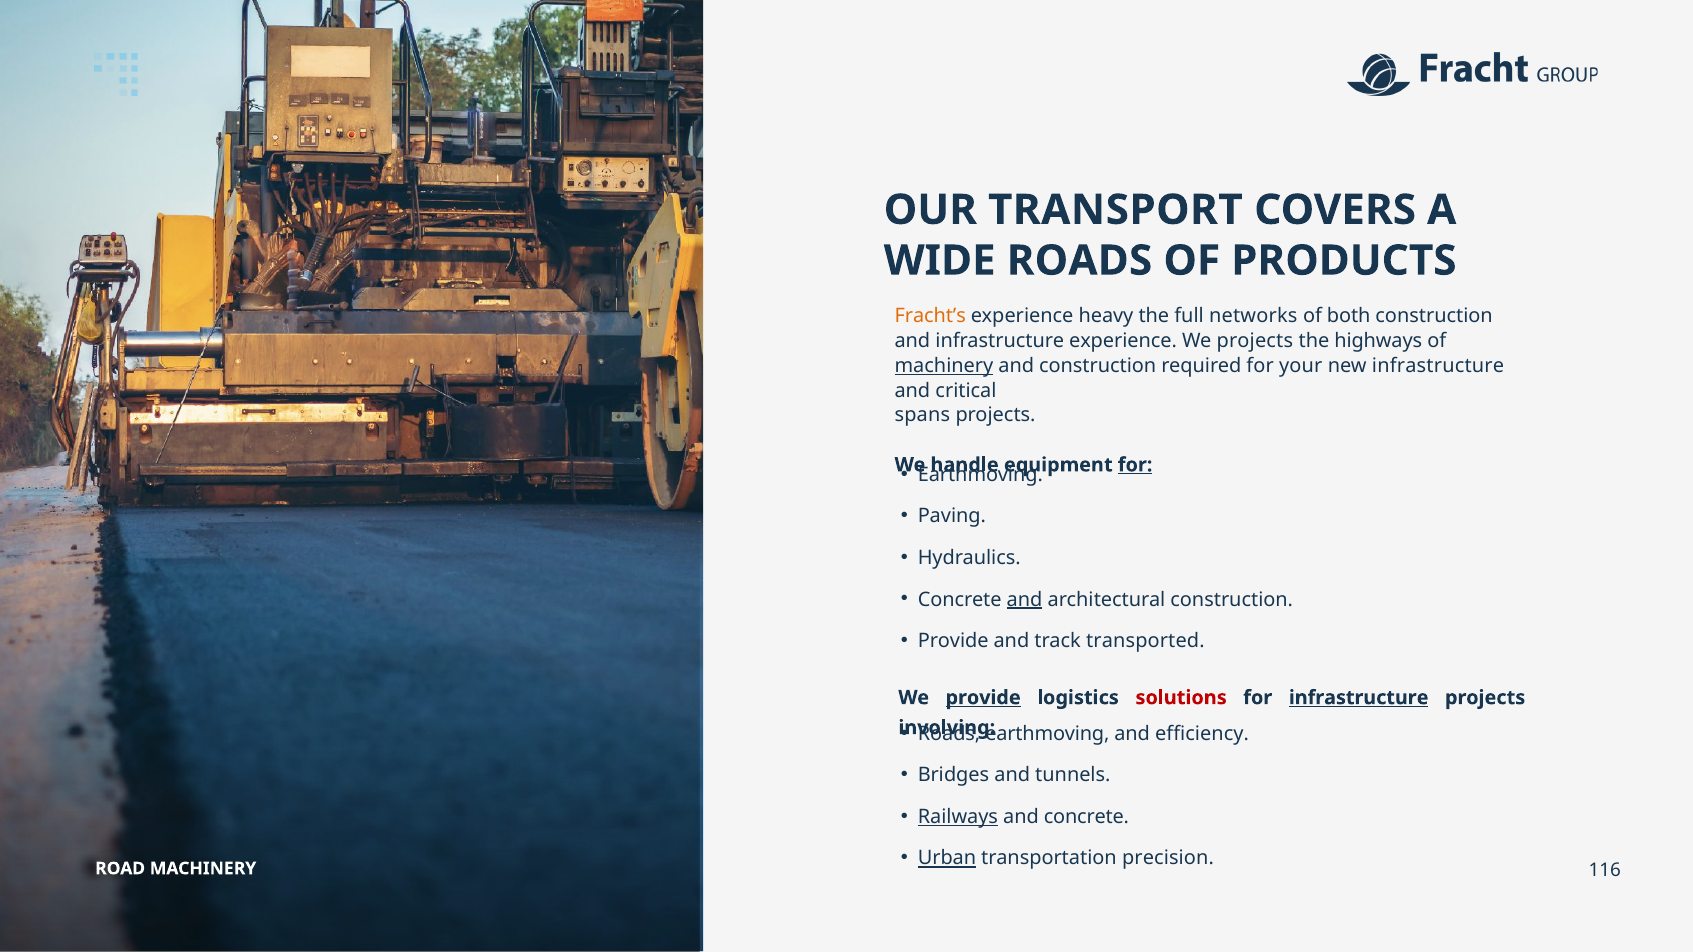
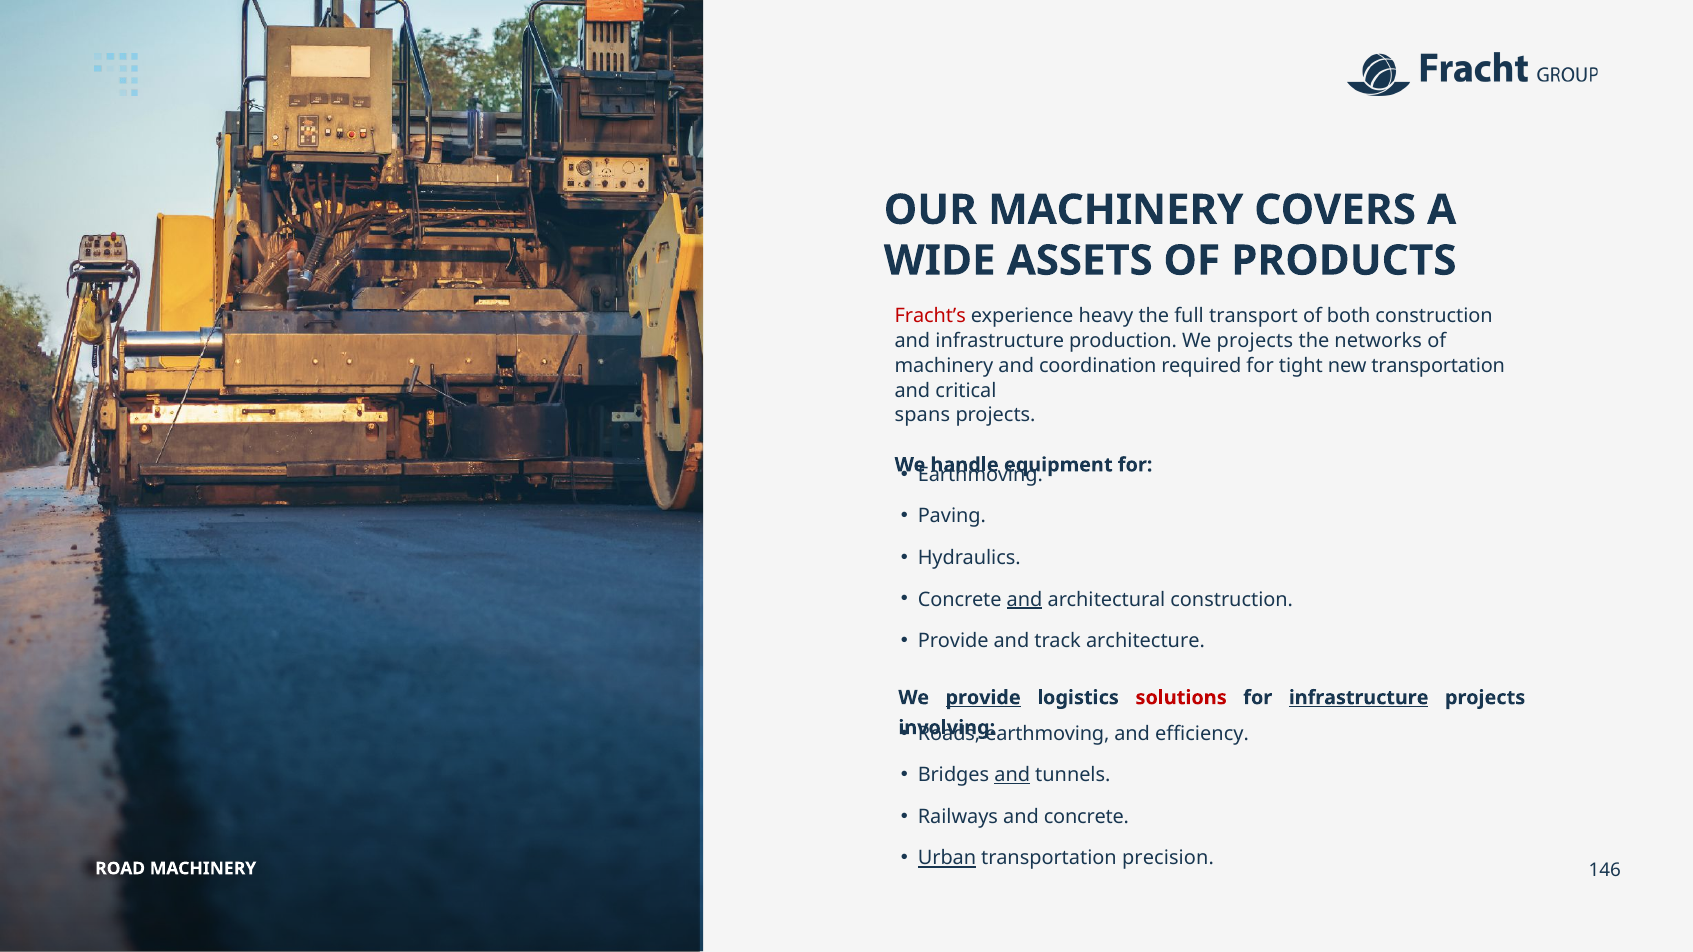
OUR TRANSPORT: TRANSPORT -> MACHINERY
WIDE ROADS: ROADS -> ASSETS
Fracht’s colour: orange -> red
networks: networks -> transport
infrastructure experience: experience -> production
highways: highways -> networks
machinery at (944, 366) underline: present -> none
and construction: construction -> coordination
your: your -> tight
new infrastructure: infrastructure -> transportation
for at (1135, 465) underline: present -> none
transported: transported -> architecture
and at (1012, 775) underline: none -> present
Railways underline: present -> none
116: 116 -> 146
